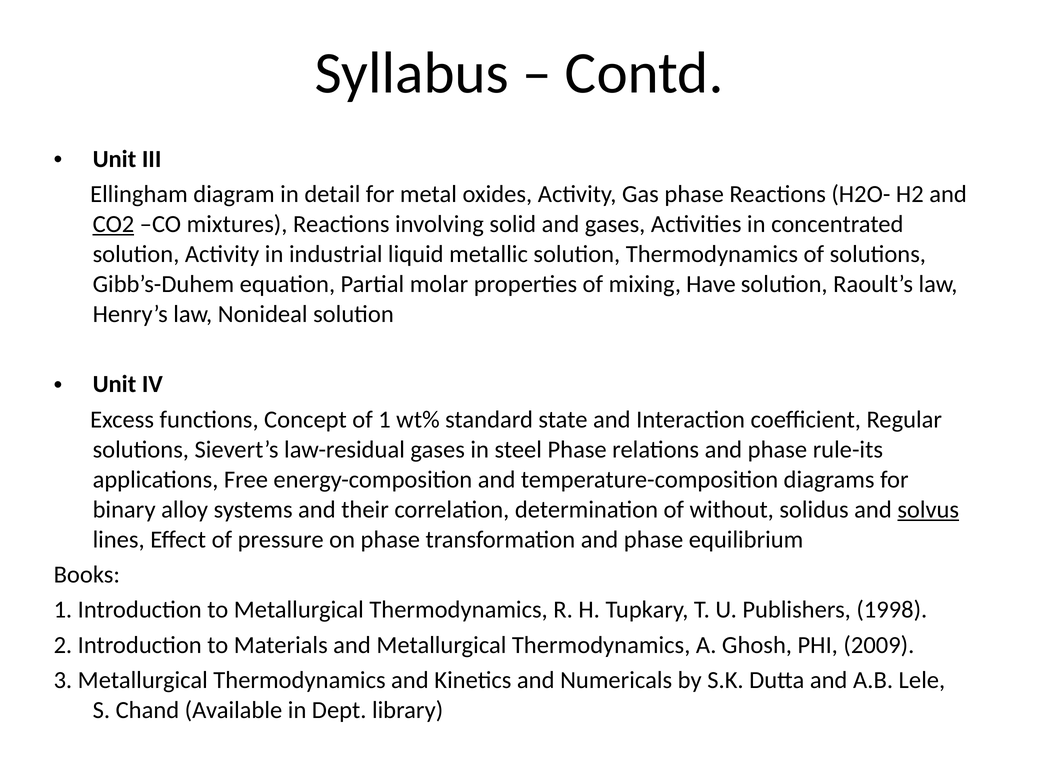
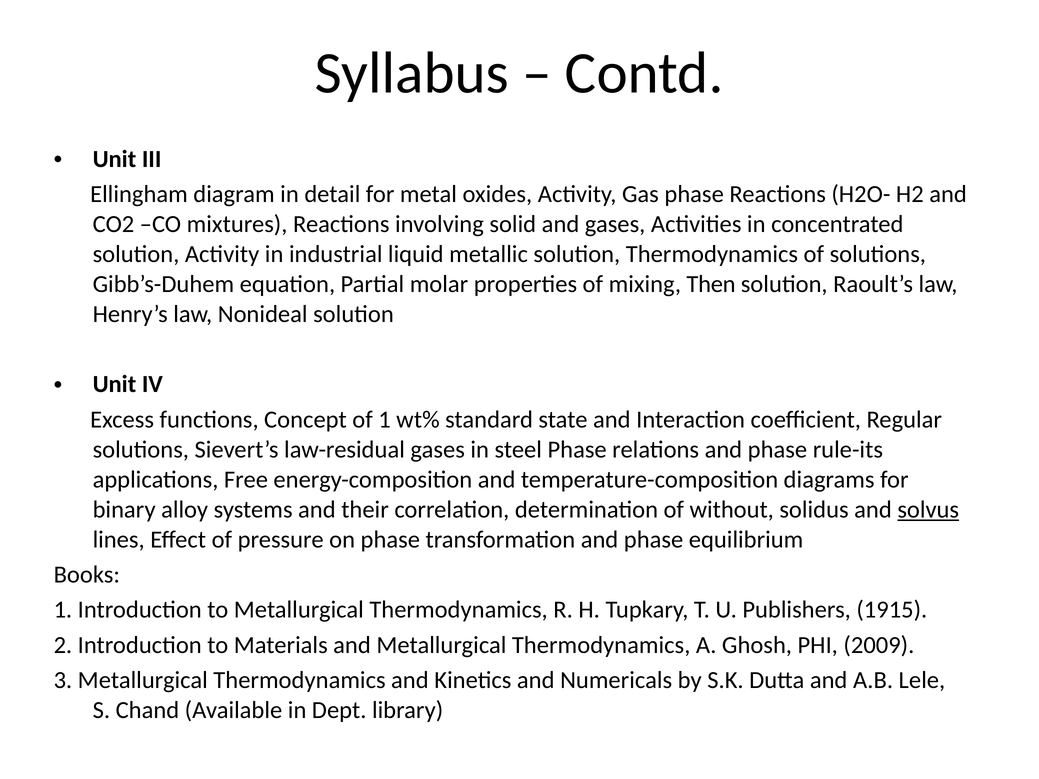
CO2 underline: present -> none
Have: Have -> Then
1998: 1998 -> 1915
